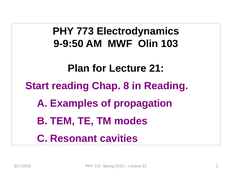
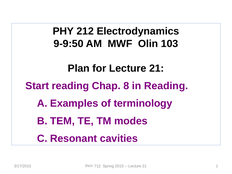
773: 773 -> 212
propagation: propagation -> terminology
